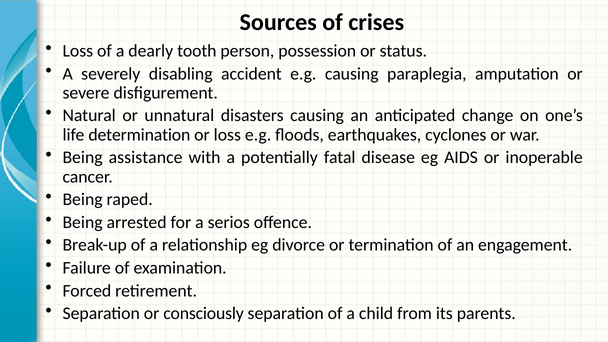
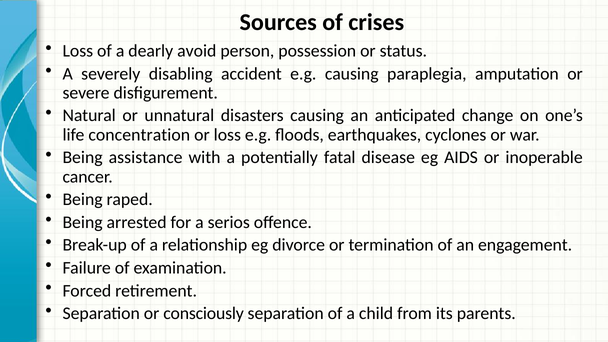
tooth: tooth -> avoid
determination: determination -> concentration
